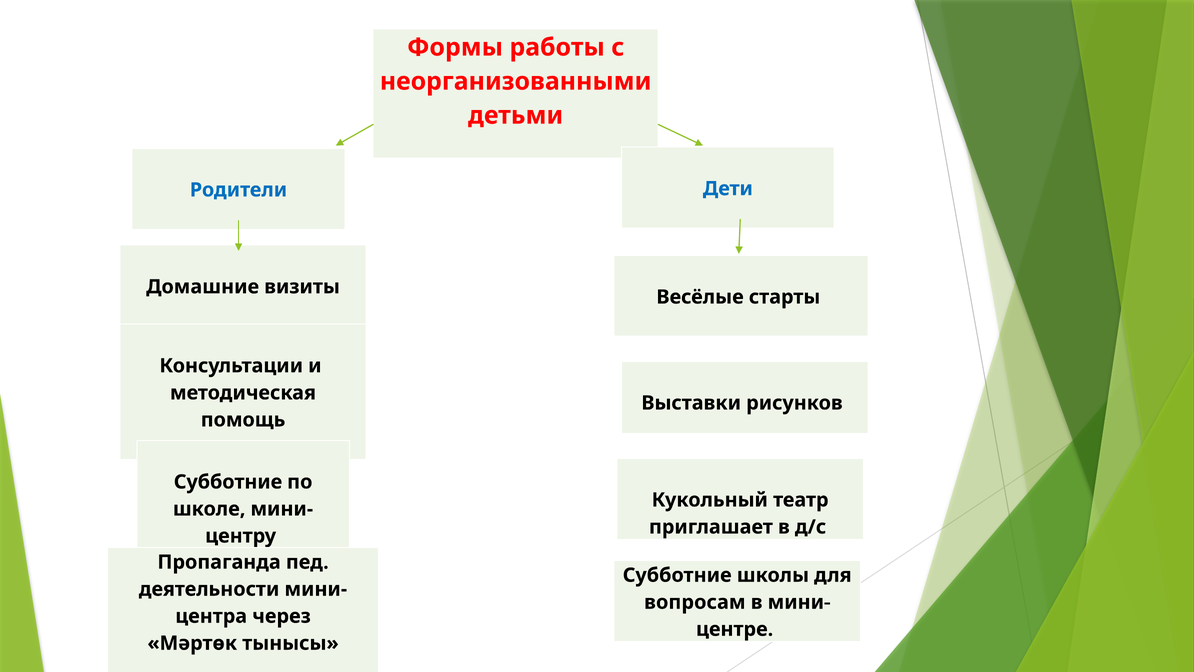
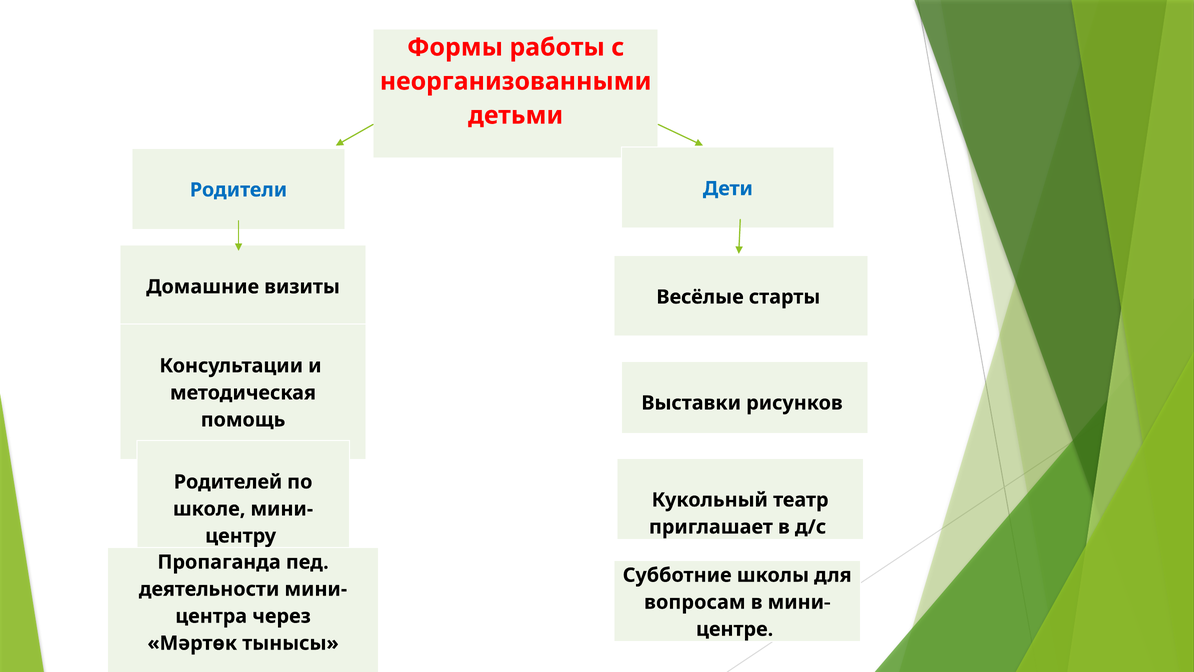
Субботние at (228, 482): Субботние -> Родителей
